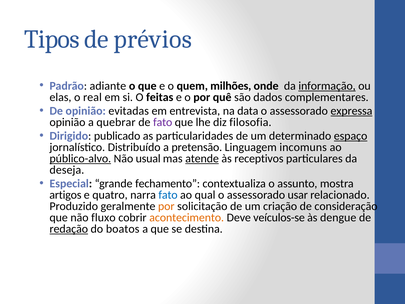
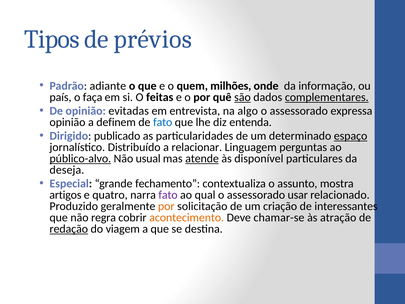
informação underline: present -> none
elas: elas -> país
real: real -> faça
são underline: none -> present
complementares underline: none -> present
data: data -> algo
expressa underline: present -> none
quebrar: quebrar -> definem
fato at (163, 122) colour: purple -> blue
filosofia: filosofia -> entenda
pretensão: pretensão -> relacionar
incomuns: incomuns -> perguntas
receptivos: receptivos -> disponível
fato at (168, 195) colour: blue -> purple
consideração: consideração -> interessantes
fluxo: fluxo -> regra
veículos-se: veículos-se -> chamar-se
dengue: dengue -> atração
boatos: boatos -> viagem
